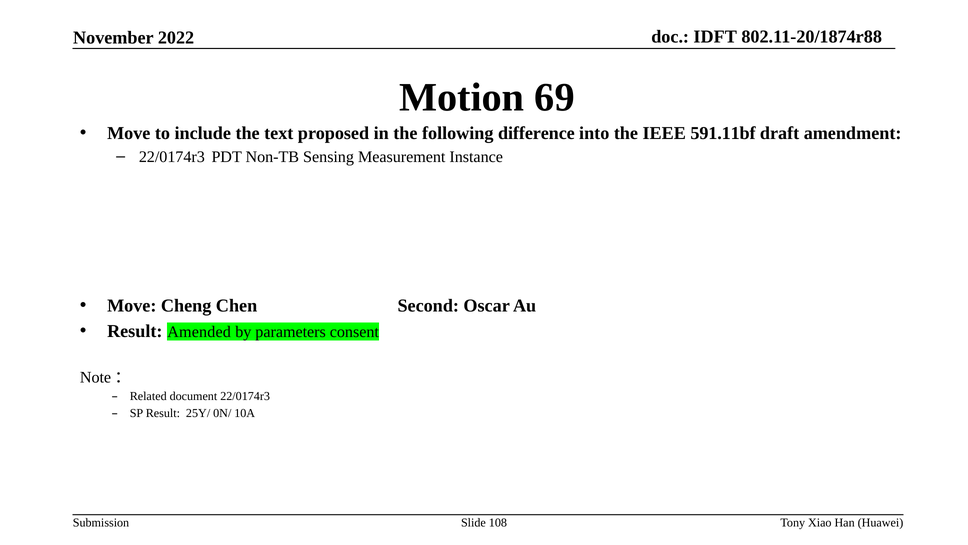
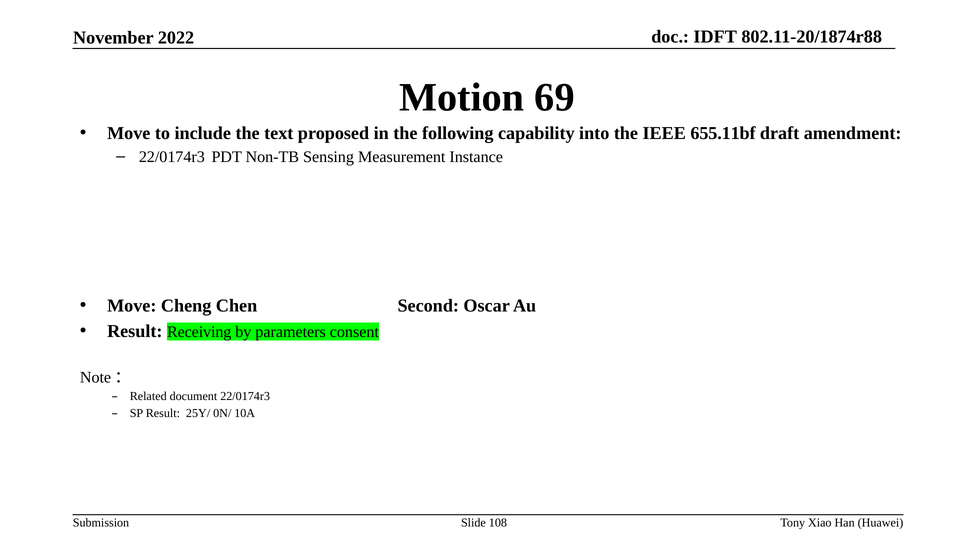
difference: difference -> capability
591.11bf: 591.11bf -> 655.11bf
Amended: Amended -> Receiving
